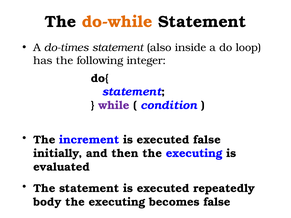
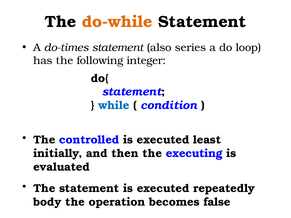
inside: inside -> series
while colour: purple -> blue
increment: increment -> controlled
executed false: false -> least
executing at (117, 202): executing -> operation
